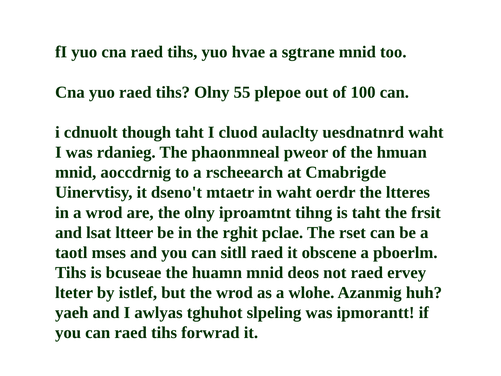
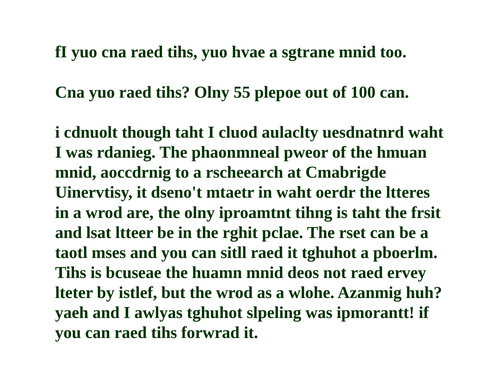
it obscene: obscene -> tghuhot
